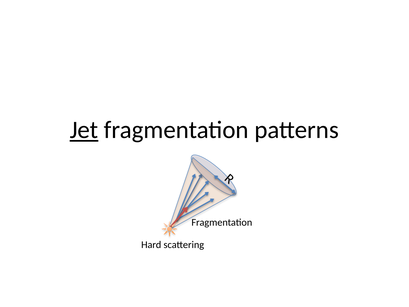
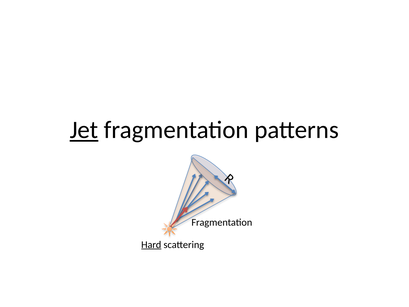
Hard underline: none -> present
